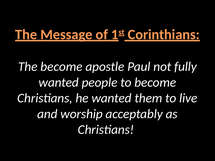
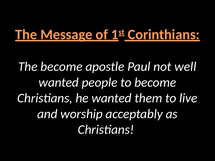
fully: fully -> well
